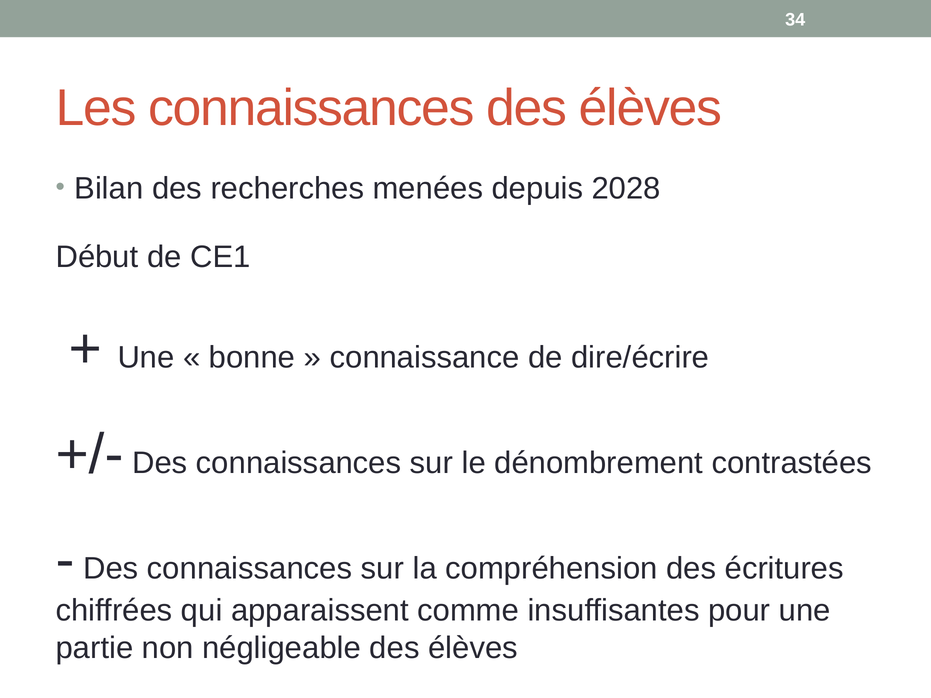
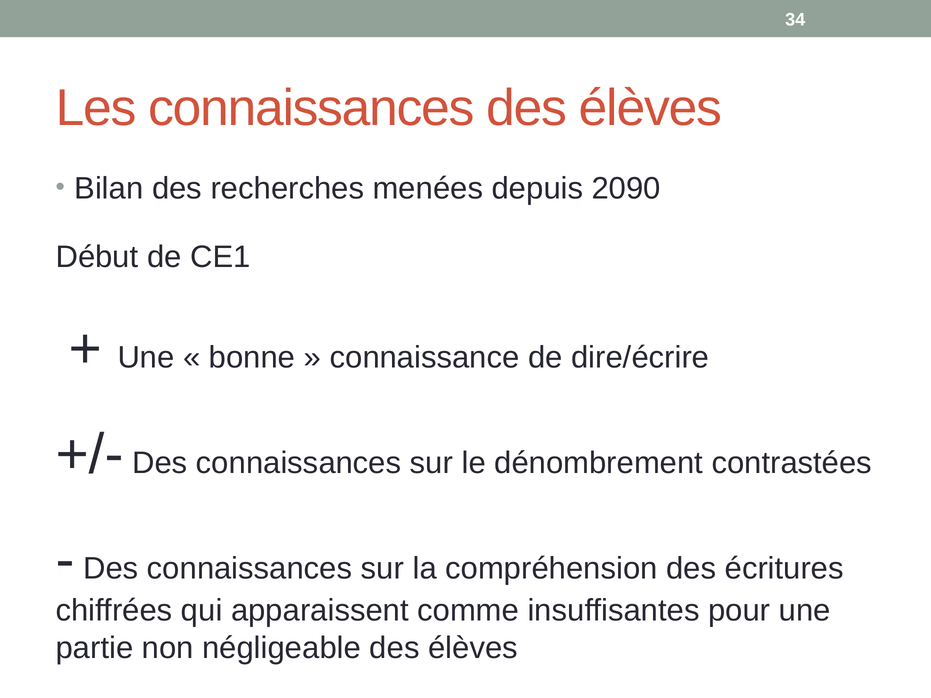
2028: 2028 -> 2090
